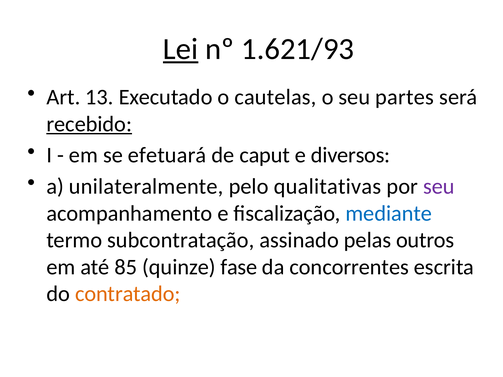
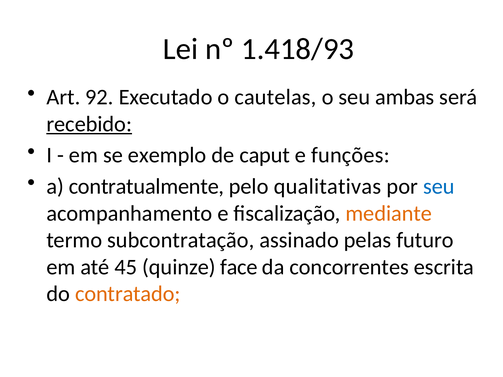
Lei underline: present -> none
1.621/93: 1.621/93 -> 1.418/93
13: 13 -> 92
partes: partes -> ambas
efetuará: efetuará -> exemplo
diversos: diversos -> funções
unilateralmente: unilateralmente -> contratualmente
seu at (439, 187) colour: purple -> blue
mediante colour: blue -> orange
outros: outros -> futuro
85: 85 -> 45
fase: fase -> face
